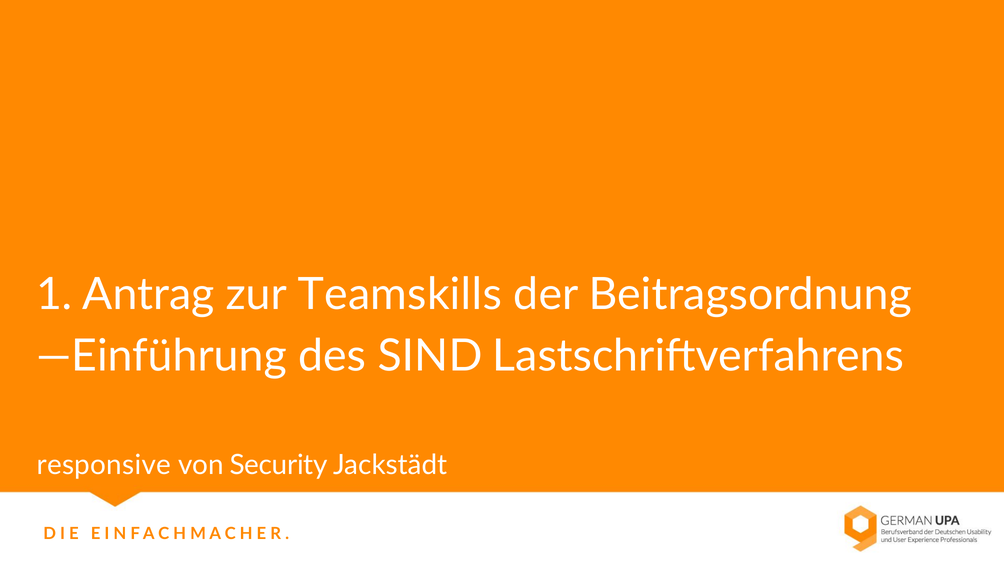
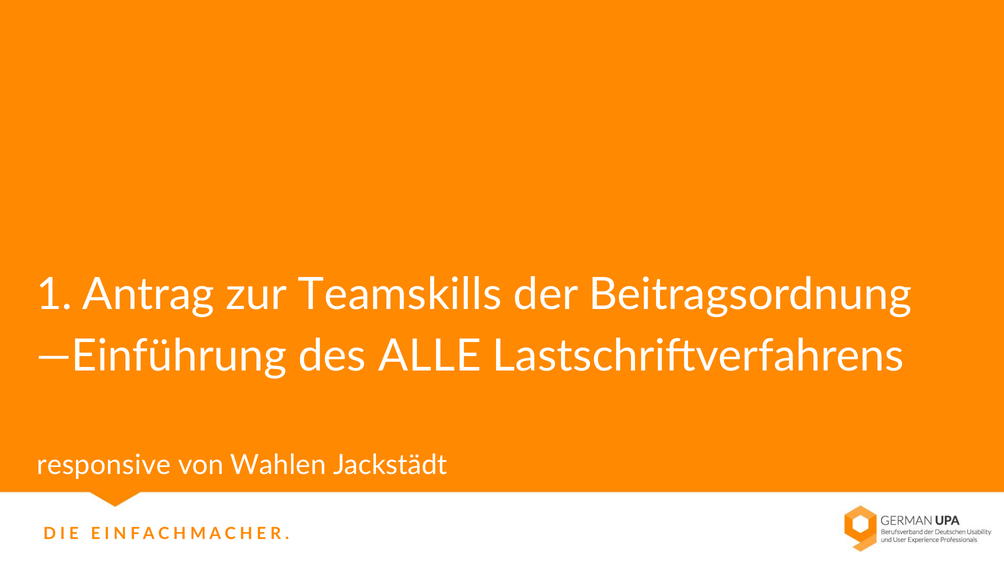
SIND: SIND -> ALLE
Security: Security -> Wahlen
